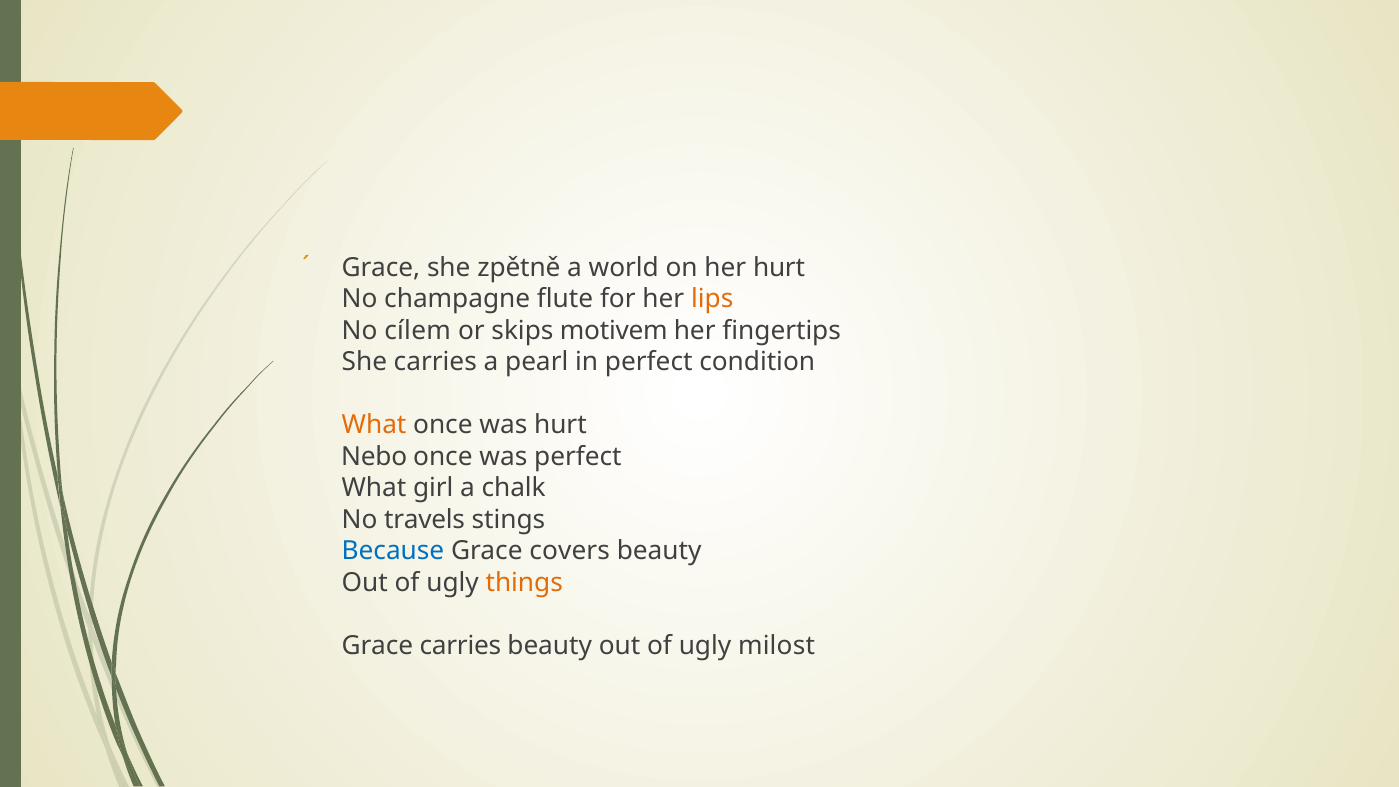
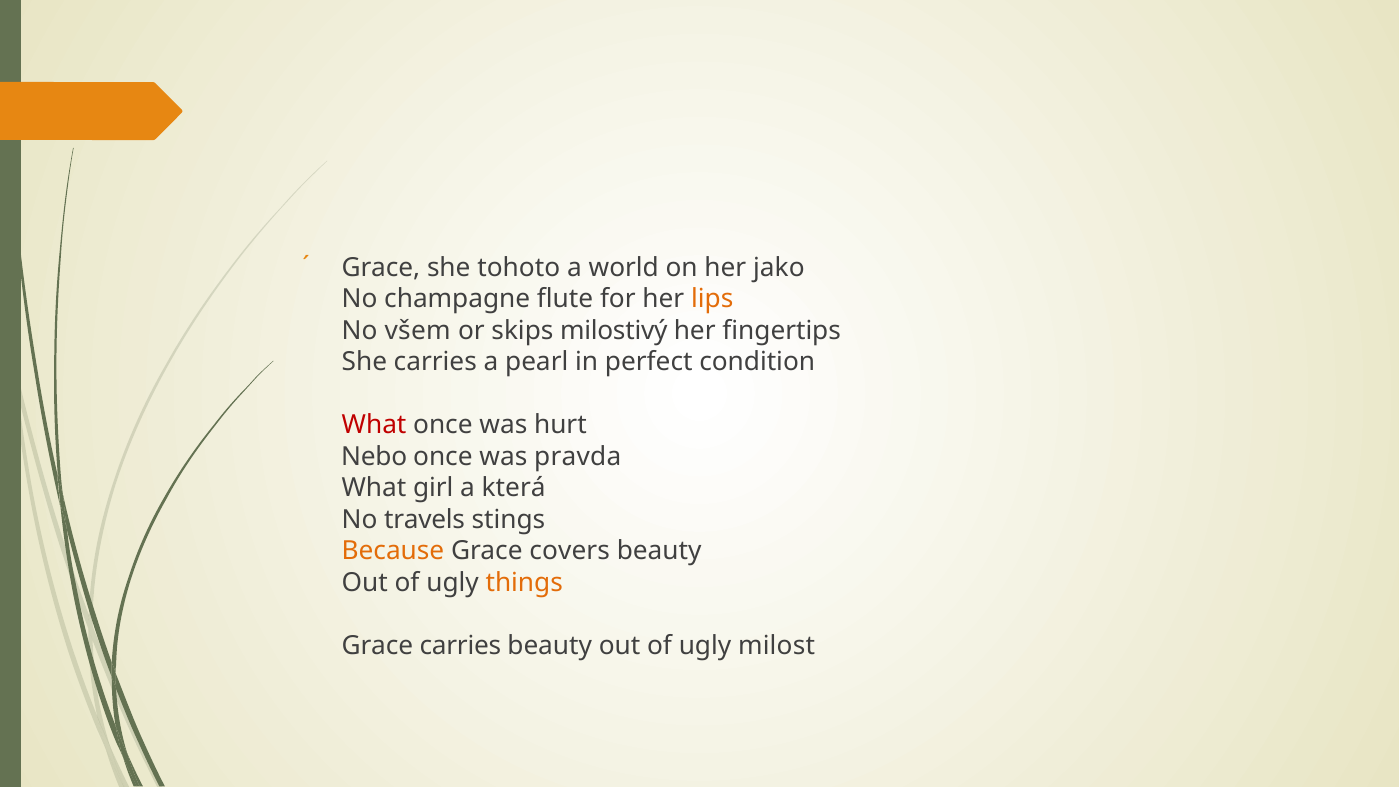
zpětně: zpětně -> tohoto
her hurt: hurt -> jako
cílem: cílem -> všem
motivem: motivem -> milostivý
What at (374, 425) colour: orange -> red
was perfect: perfect -> pravda
chalk: chalk -> která
Because colour: blue -> orange
